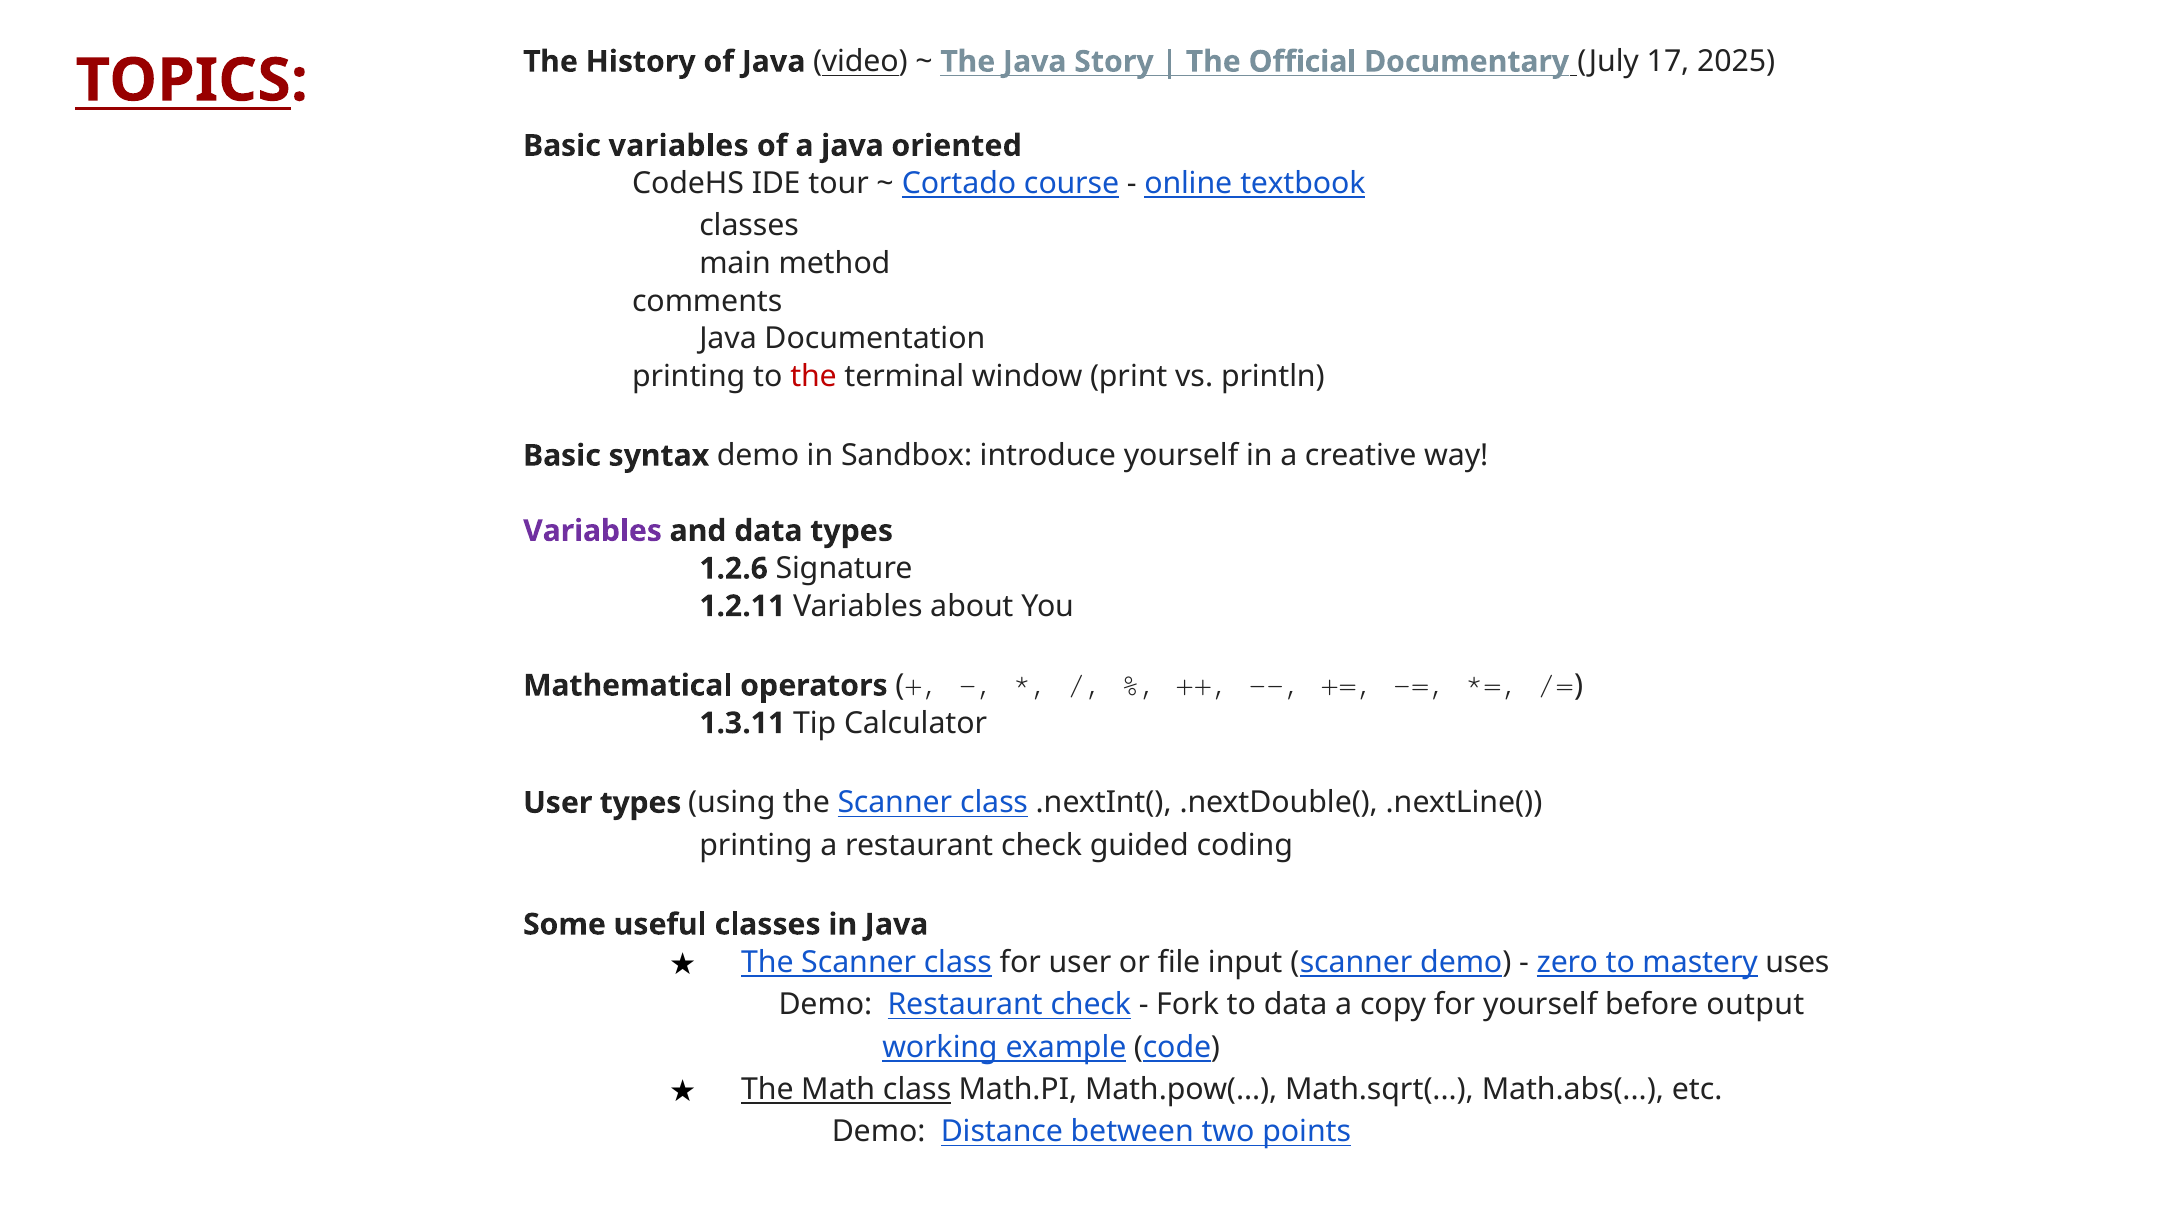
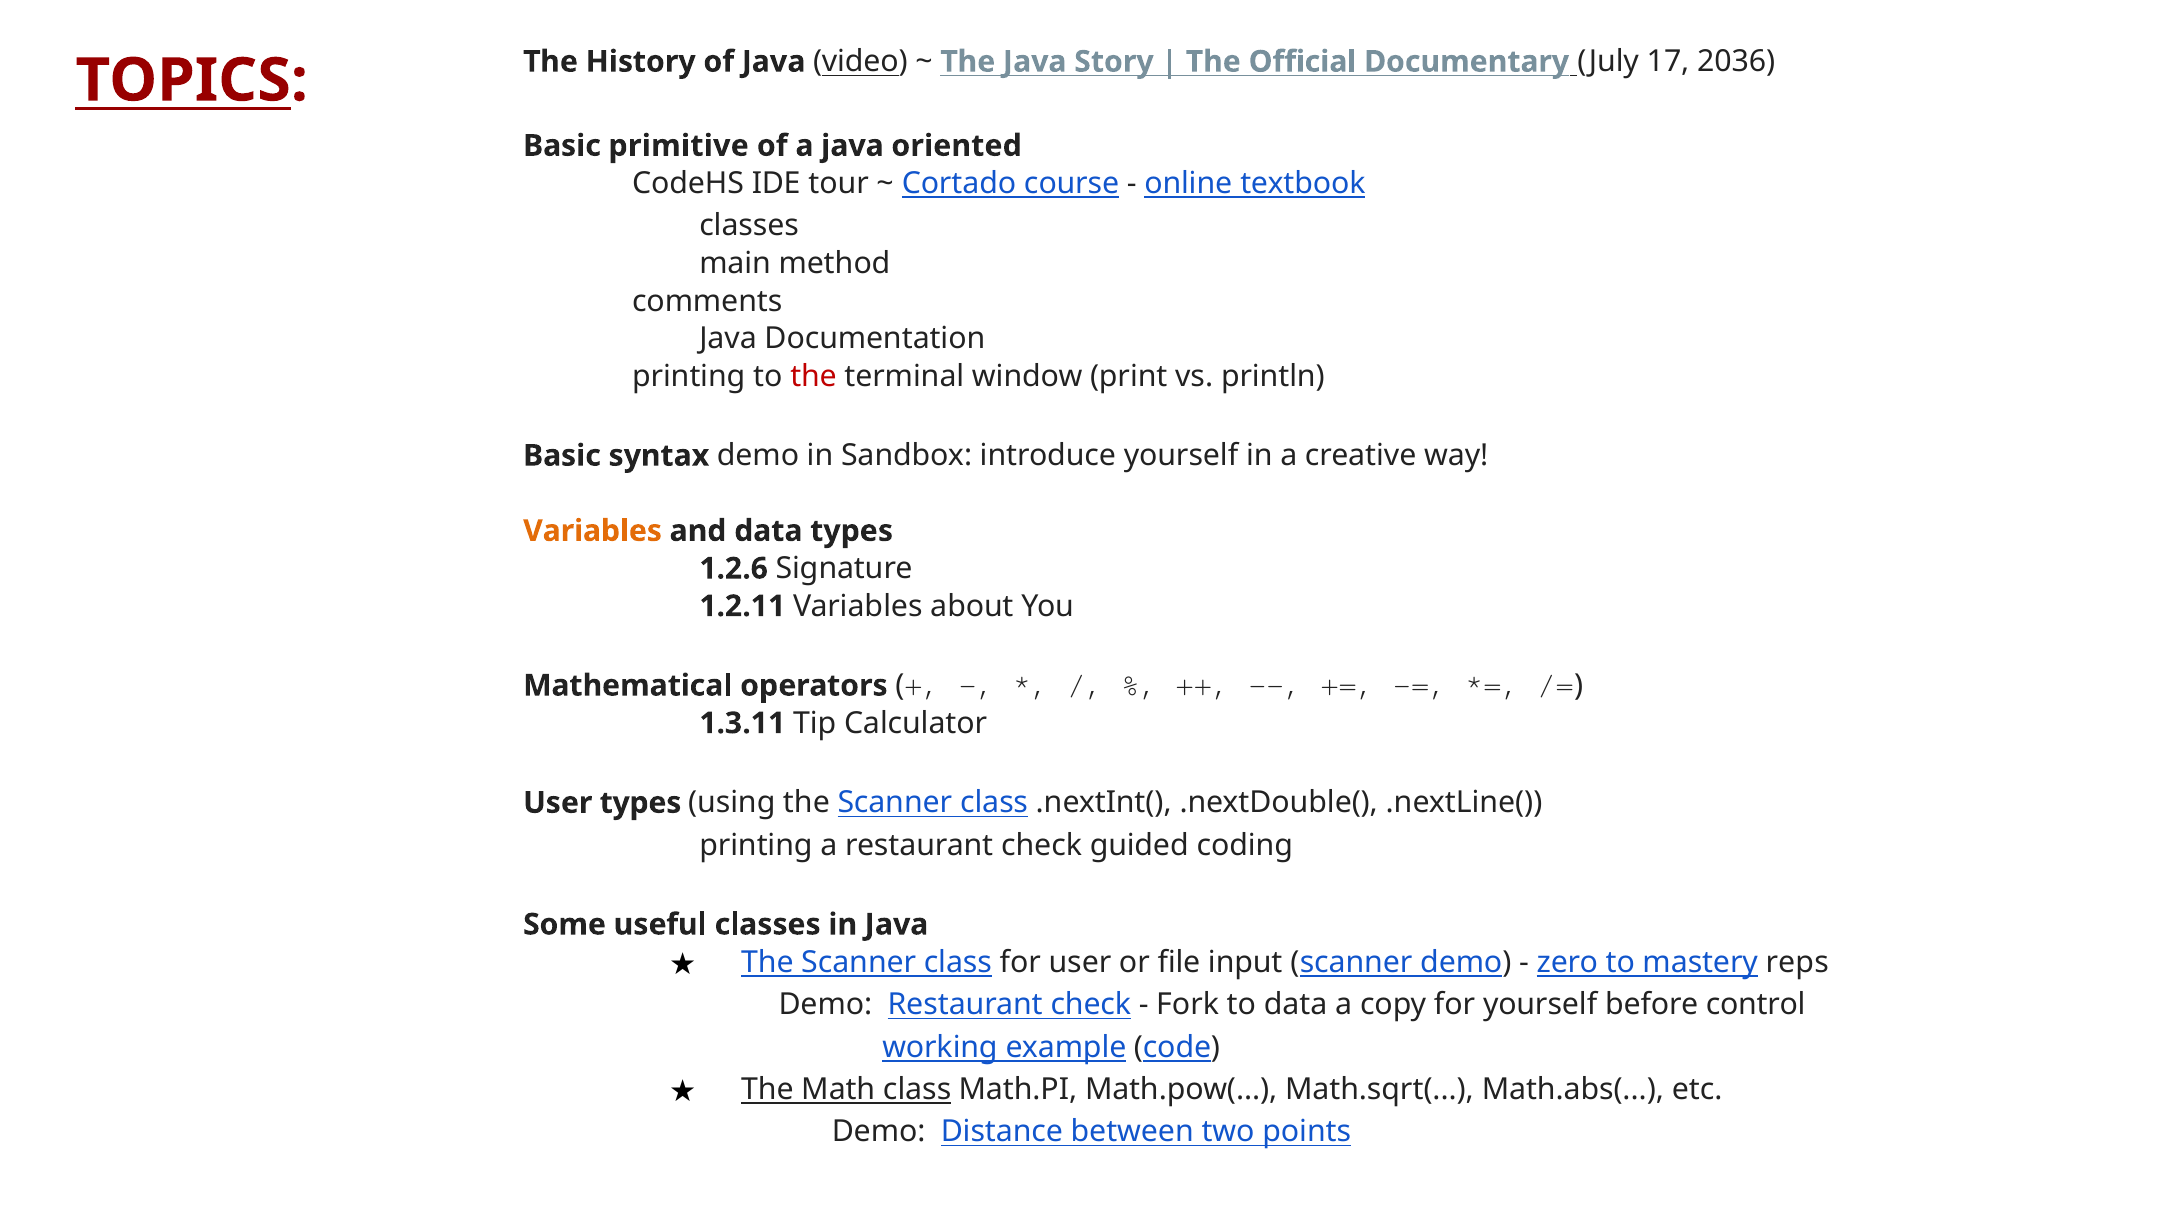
2025: 2025 -> 2036
Basic variables: variables -> primitive
Variables at (593, 531) colour: purple -> orange
uses: uses -> reps
output: output -> control
